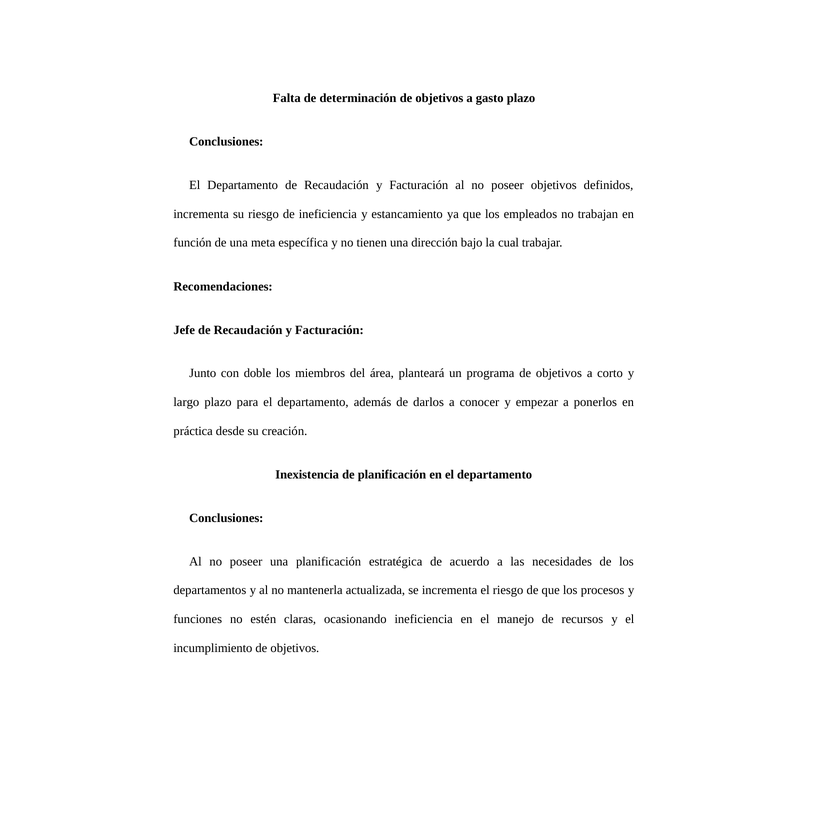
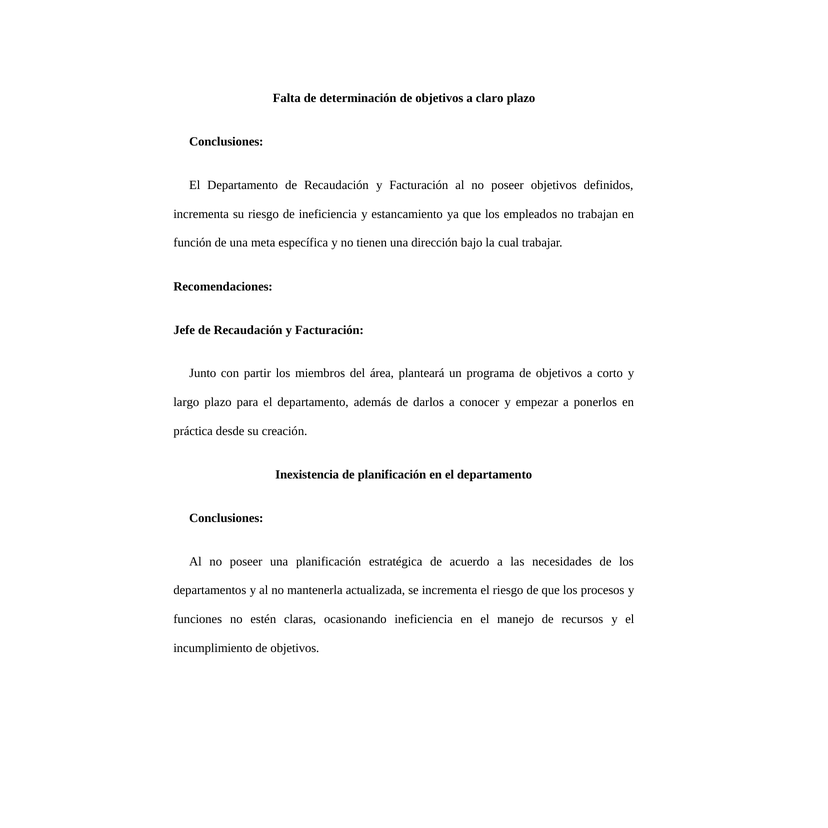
gasto: gasto -> claro
doble: doble -> partir
